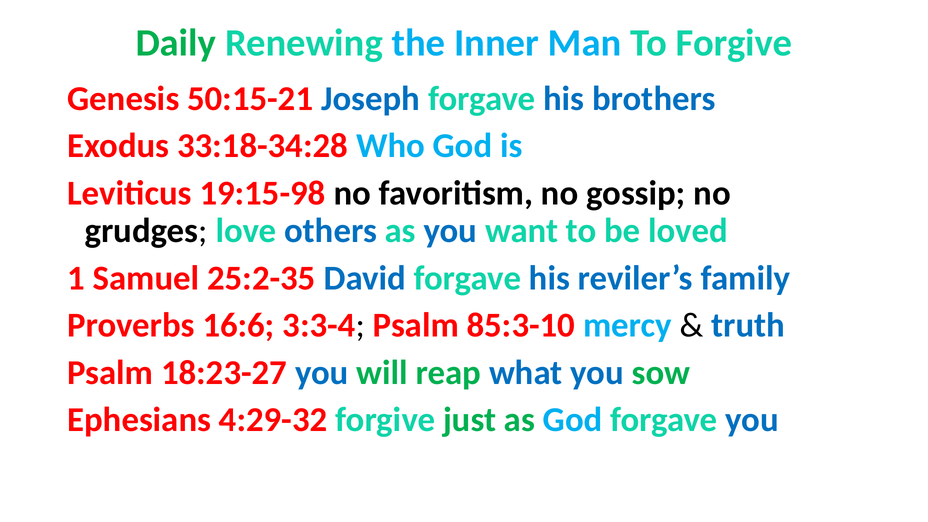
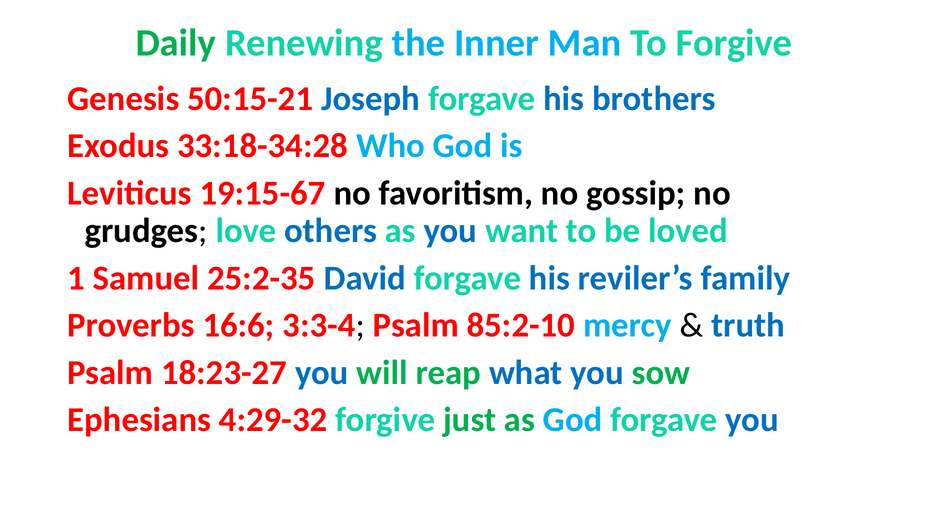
19:15-98: 19:15-98 -> 19:15-67
85:3-10: 85:3-10 -> 85:2-10
